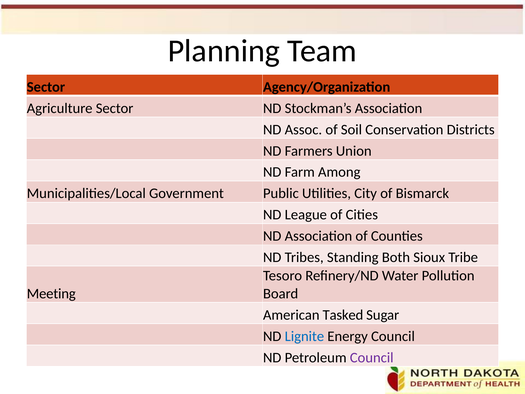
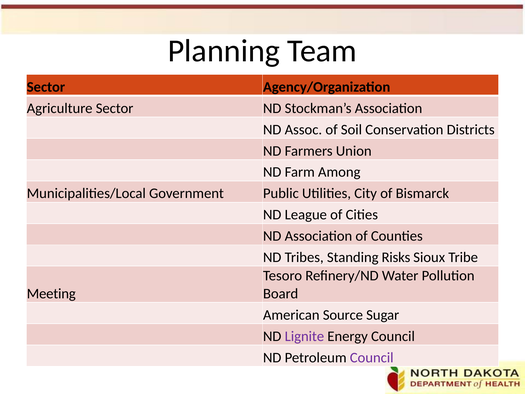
Both: Both -> Risks
Tasked: Tasked -> Source
Lignite colour: blue -> purple
